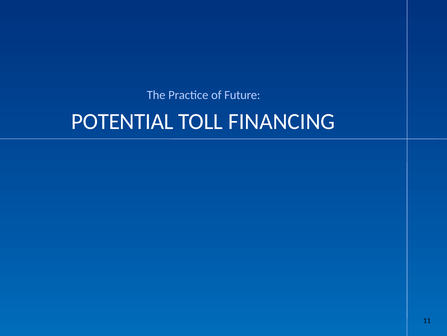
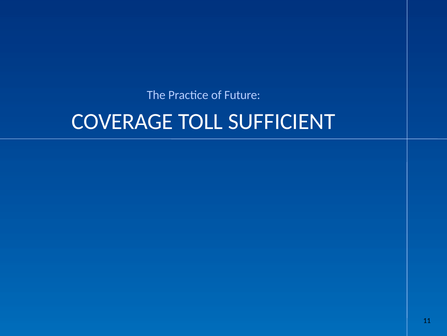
POTENTIAL: POTENTIAL -> COVERAGE
FINANCING: FINANCING -> SUFFICIENT
